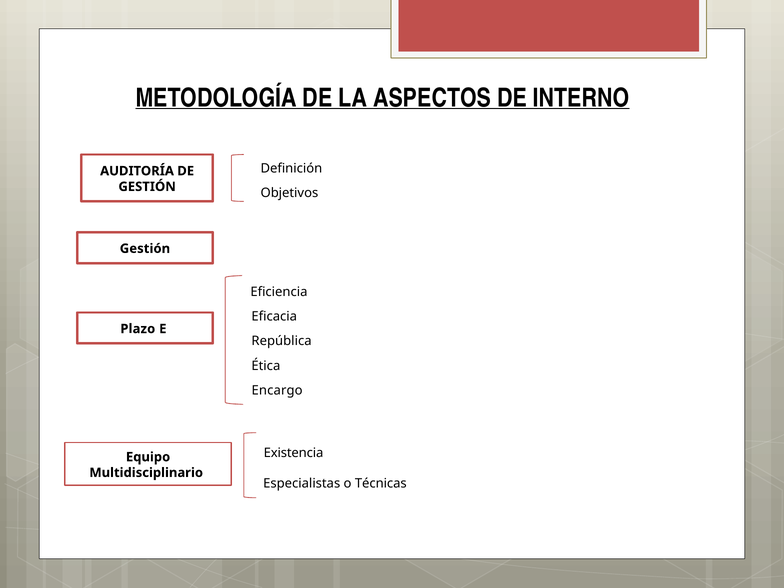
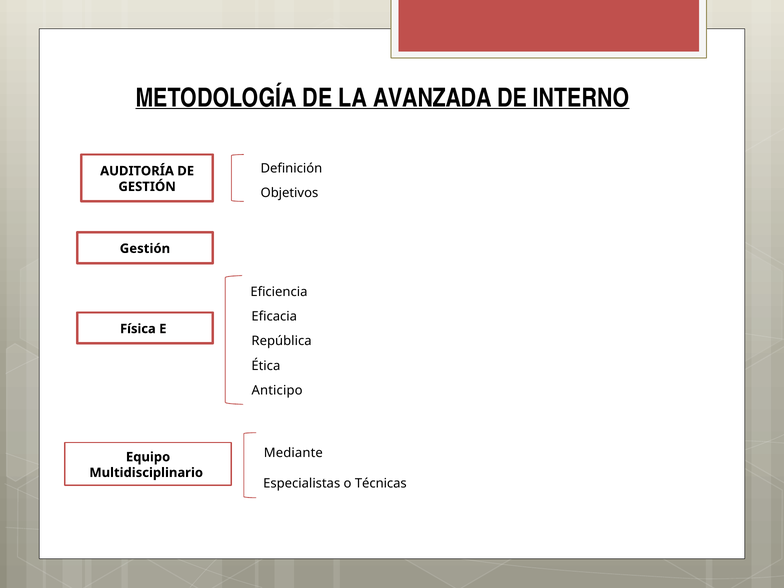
ASPECTOS: ASPECTOS -> AVANZADA
Plazo: Plazo -> Física
Encargo: Encargo -> Anticipo
Existencia: Existencia -> Mediante
